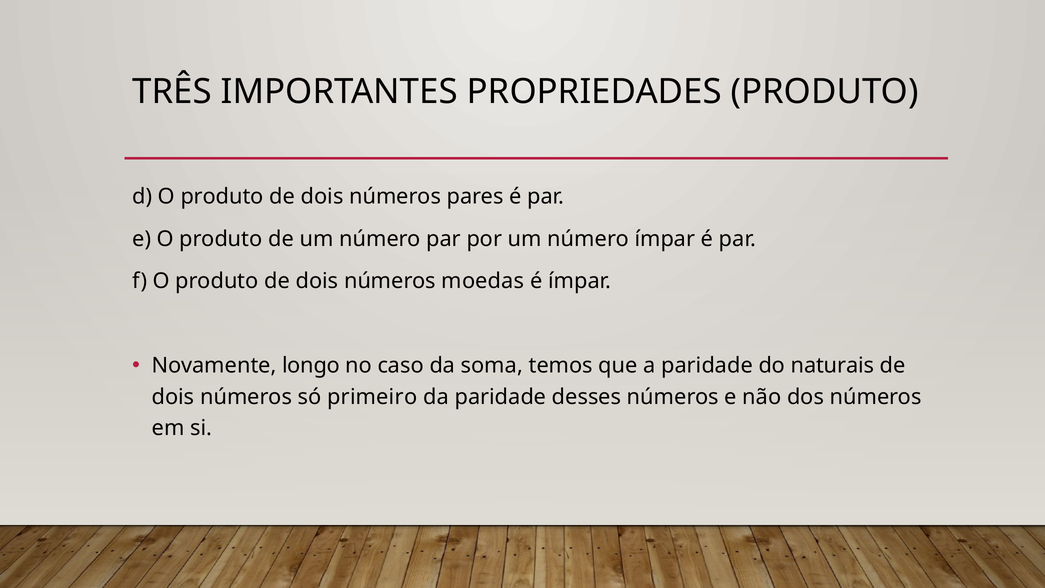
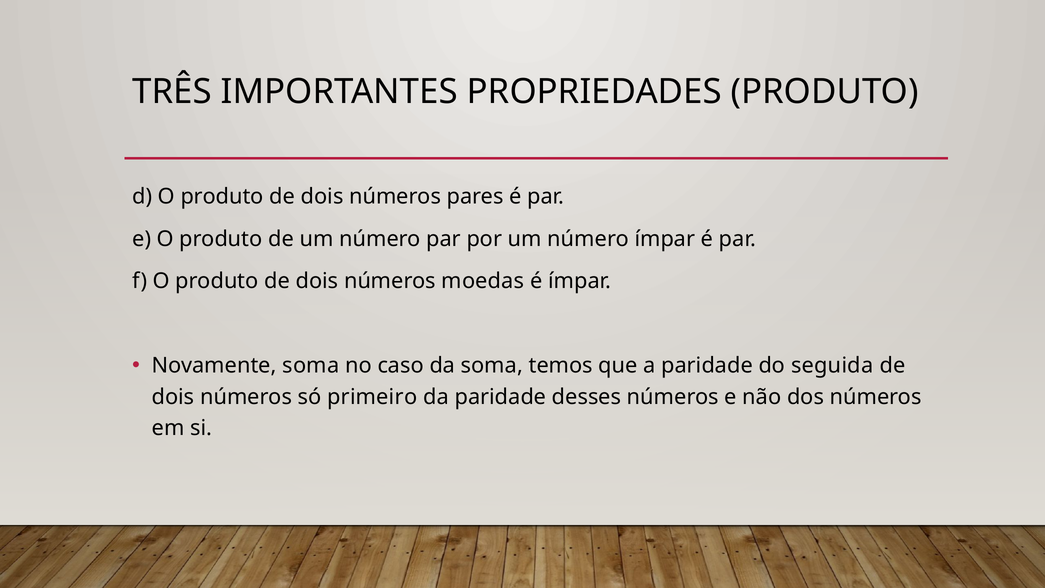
Novamente longo: longo -> soma
naturais: naturais -> seguida
